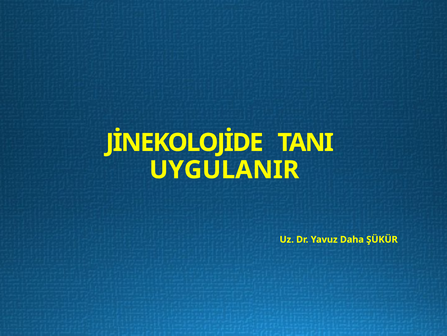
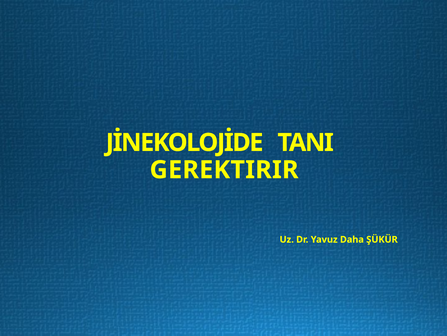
UYGULANIR: UYGULANIR -> GEREKTIRIR
